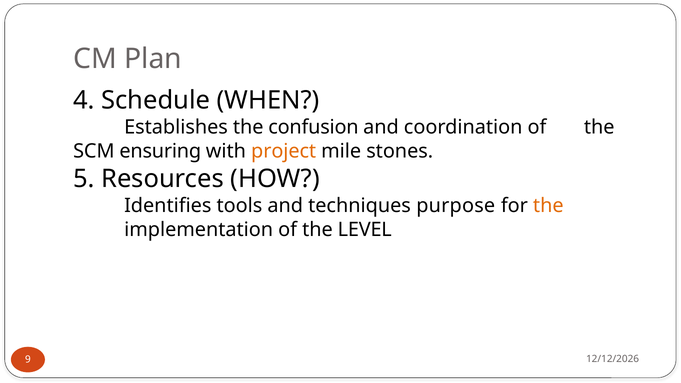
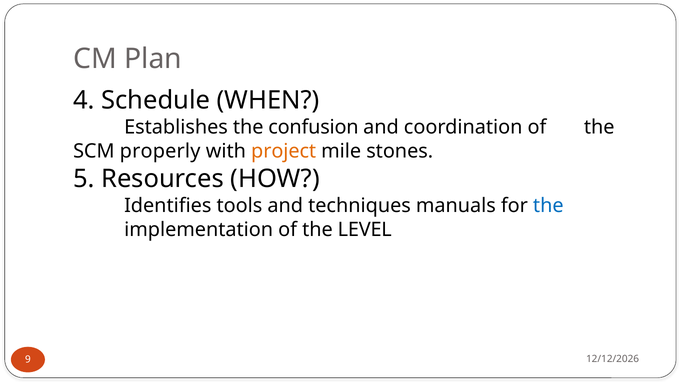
ensuring: ensuring -> properly
purpose: purpose -> manuals
the at (548, 206) colour: orange -> blue
